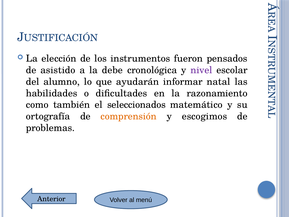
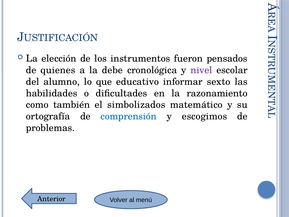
asistido: asistido -> quienes
ayudarán: ayudarán -> educativo
natal: natal -> sexto
seleccionados: seleccionados -> simbolizados
comprensión colour: orange -> blue
